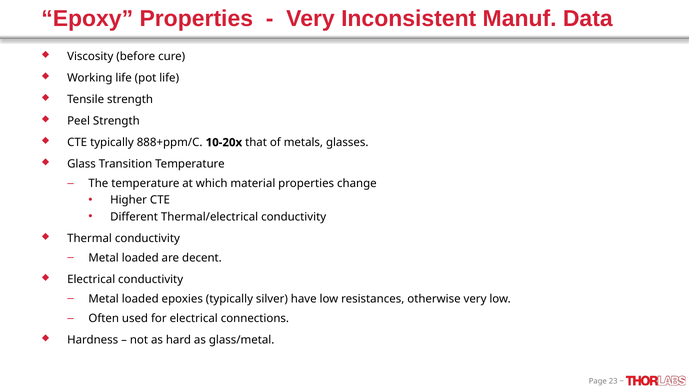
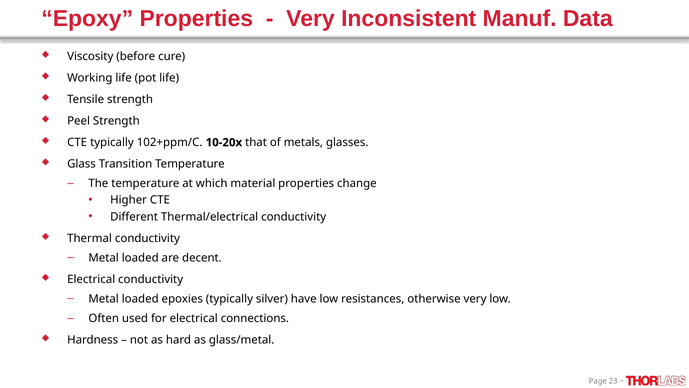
888+ppm/C: 888+ppm/C -> 102+ppm/C
